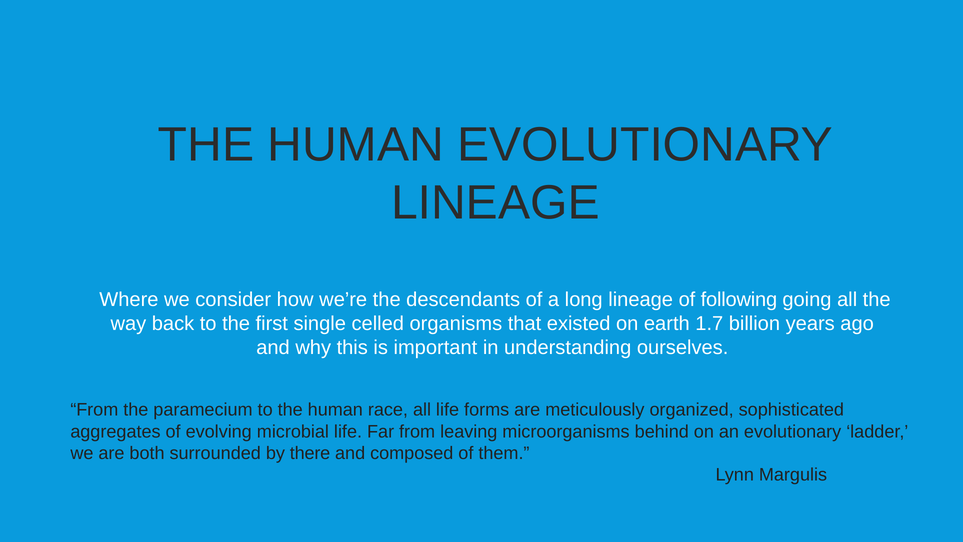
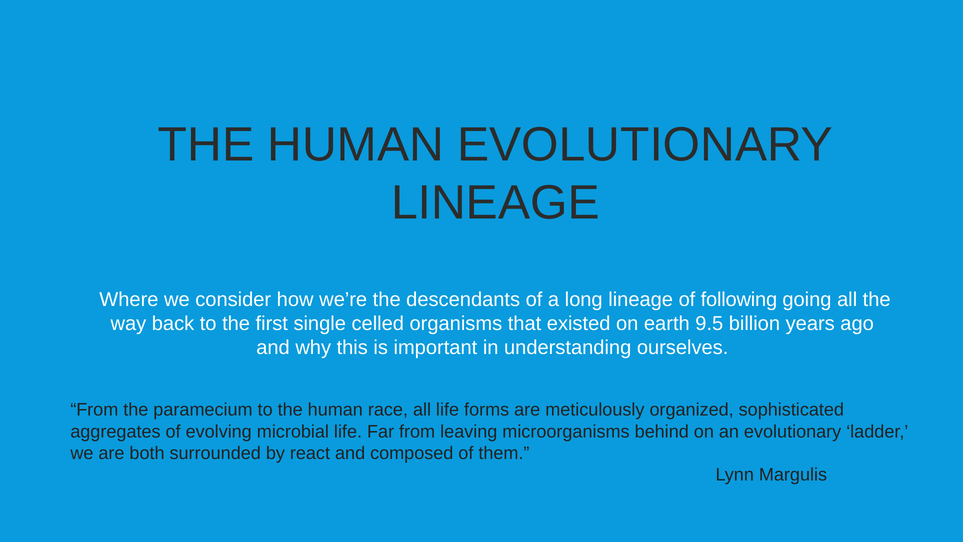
1.7: 1.7 -> 9.5
there: there -> react
